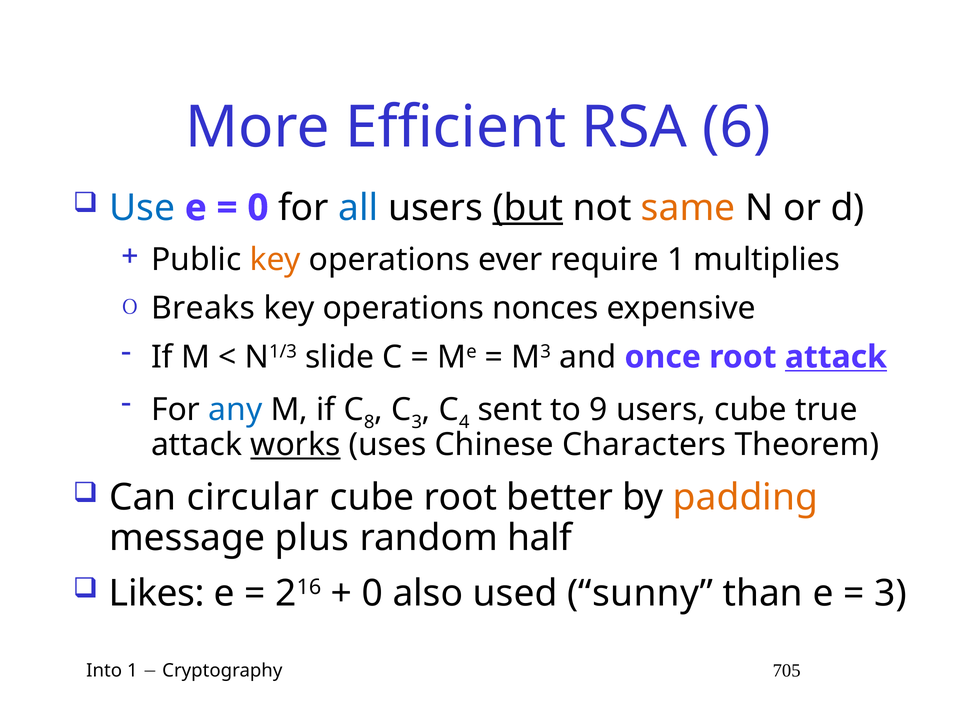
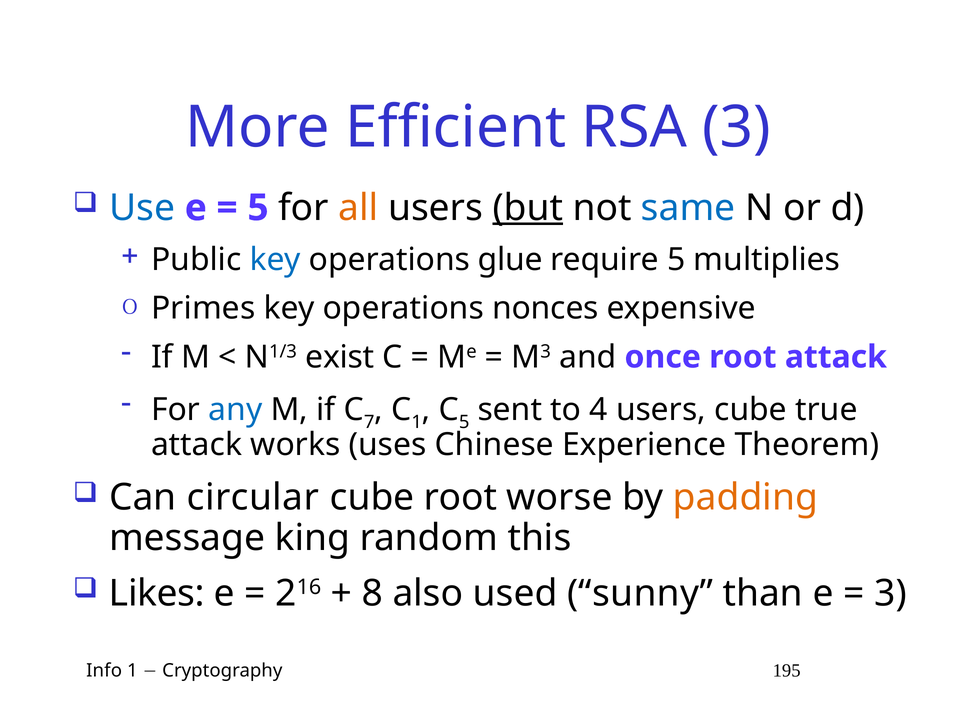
RSA 6: 6 -> 3
0 at (258, 208): 0 -> 5
all colour: blue -> orange
same colour: orange -> blue
key at (275, 260) colour: orange -> blue
ever: ever -> glue
require 1: 1 -> 5
Breaks: Breaks -> Primes
slide: slide -> exist
attack at (836, 357) underline: present -> none
8: 8 -> 7
C 3: 3 -> 1
C 4: 4 -> 5
9: 9 -> 4
works underline: present -> none
Characters: Characters -> Experience
better: better -> worse
plus: plus -> king
half: half -> this
0 at (372, 594): 0 -> 8
Into: Into -> Info
705: 705 -> 195
